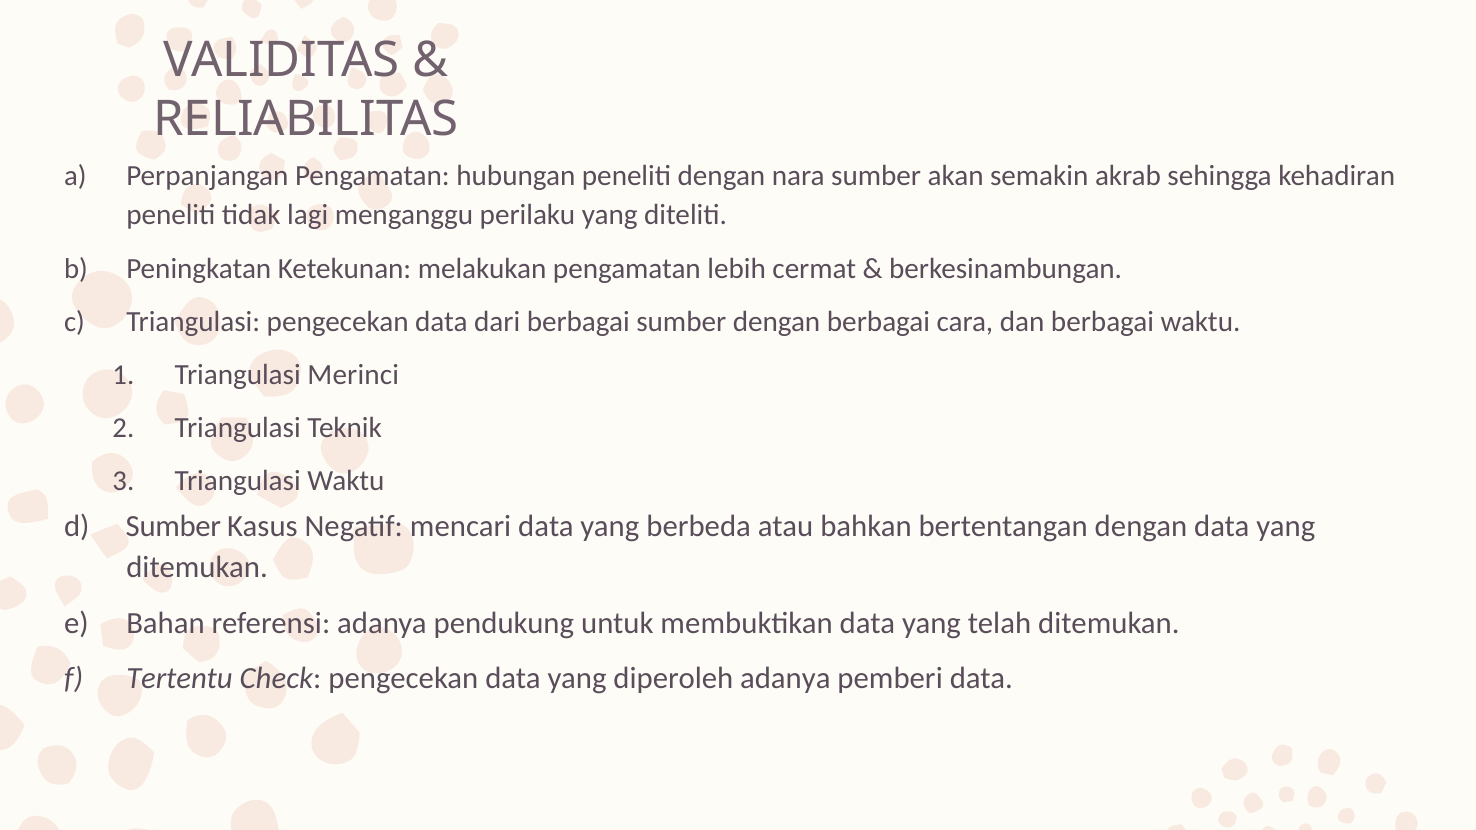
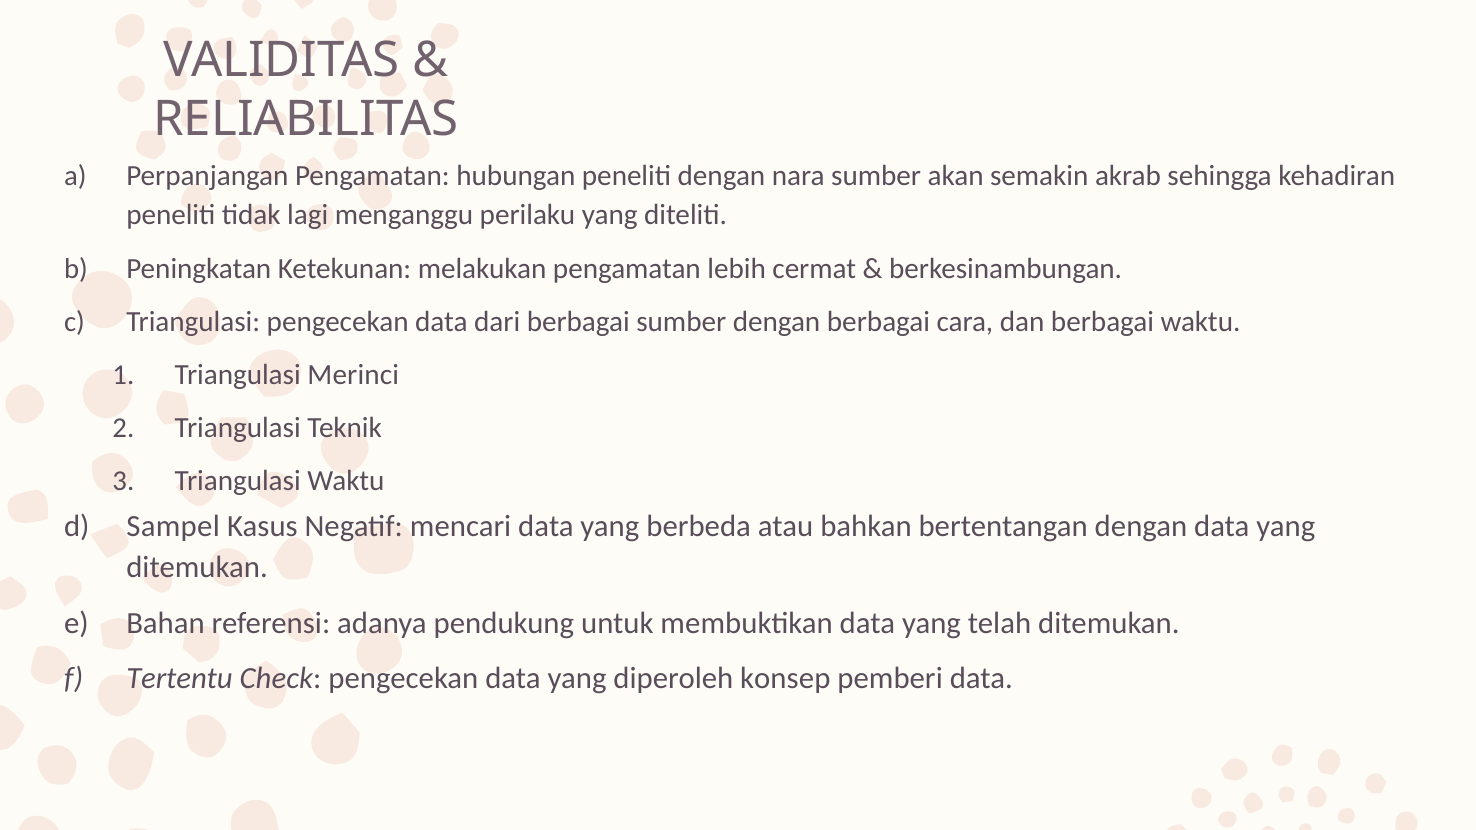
Sumber at (173, 527): Sumber -> Sampel
diperoleh adanya: adanya -> konsep
